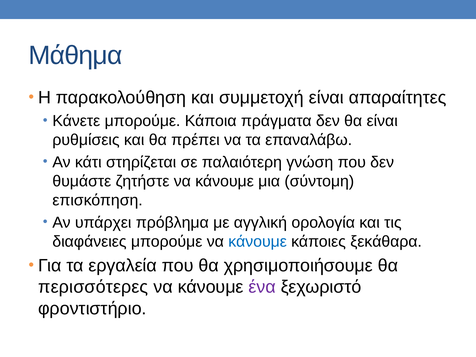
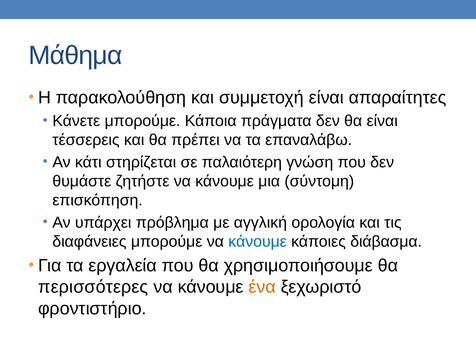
ρυθμίσεις: ρυθμίσεις -> τέσσερεις
ξεκάθαρα: ξεκάθαρα -> διάβασμα
ένα colour: purple -> orange
